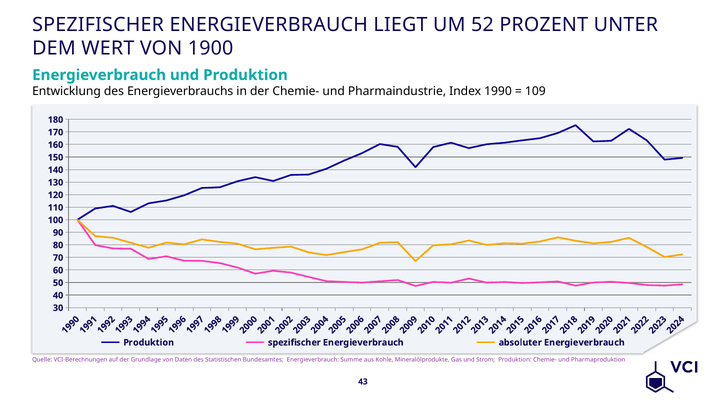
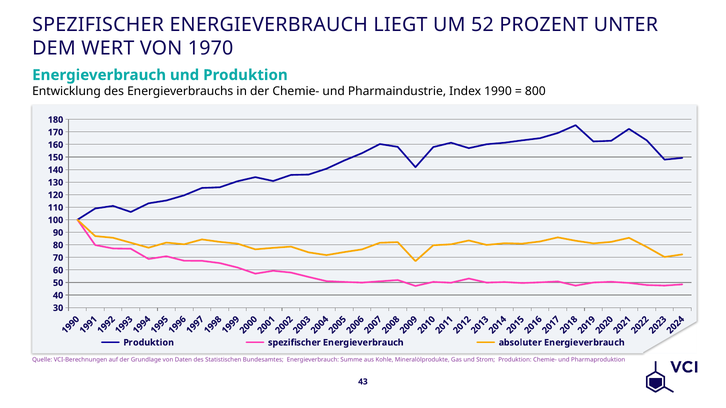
1900: 1900 -> 1970
109: 109 -> 800
